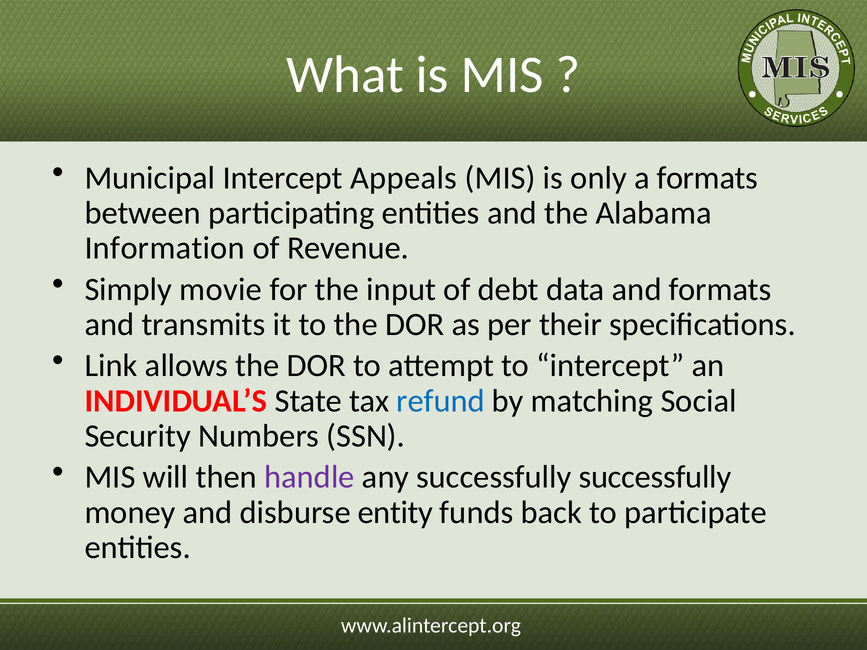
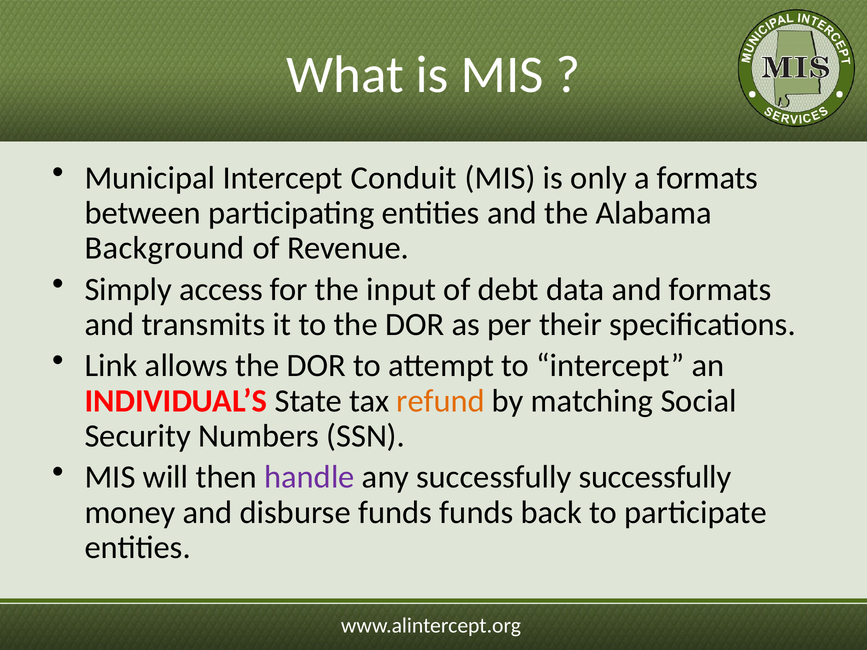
Appeals: Appeals -> Conduit
Information: Information -> Background
movie: movie -> access
refund colour: blue -> orange
disburse entity: entity -> funds
